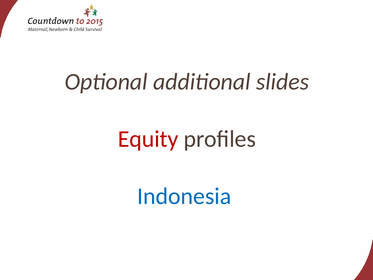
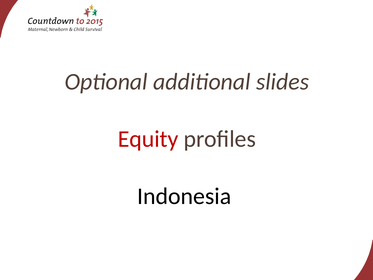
Indonesia colour: blue -> black
